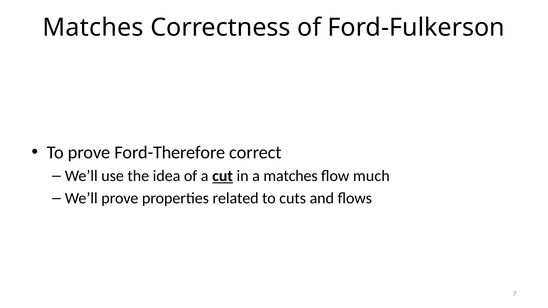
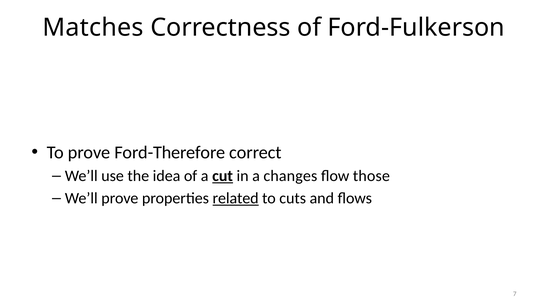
a matches: matches -> changes
much: much -> those
related underline: none -> present
